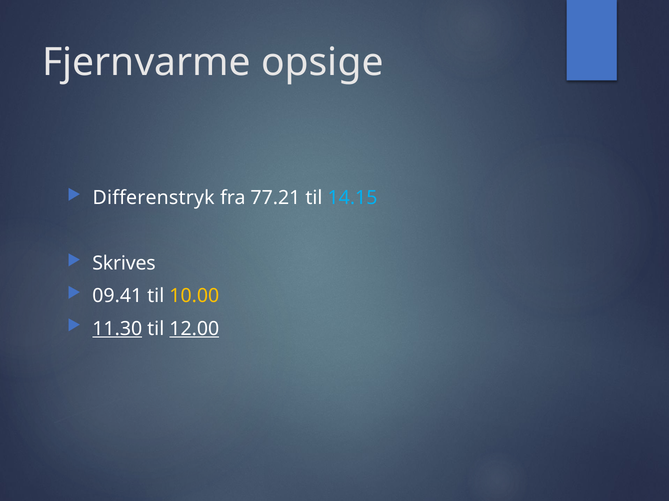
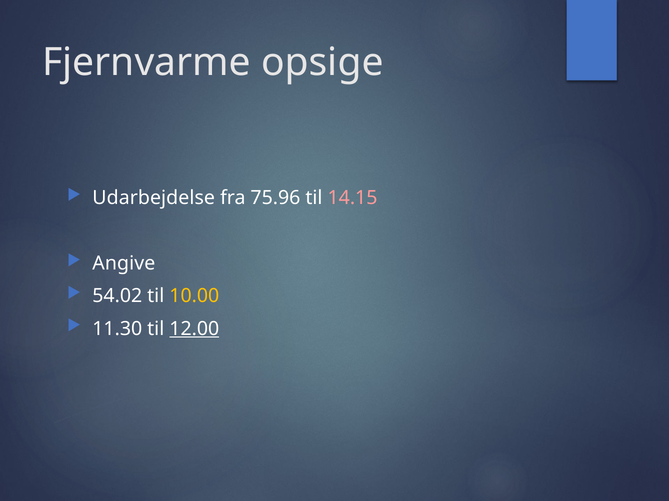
Differenstryk: Differenstryk -> Udarbejdelse
77.21: 77.21 -> 75.96
14.15 colour: light blue -> pink
Skrives: Skrives -> Angive
09.41: 09.41 -> 54.02
11.30 underline: present -> none
